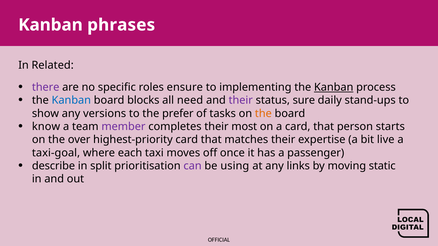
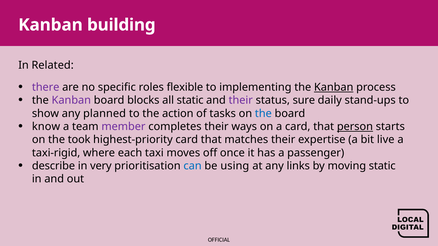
phrases: phrases -> building
ensure: ensure -> flexible
Kanban at (71, 100) colour: blue -> purple
all need: need -> static
versions: versions -> planned
prefer: prefer -> action
the at (263, 114) colour: orange -> blue
most: most -> ways
person underline: none -> present
over: over -> took
taxi-goal: taxi-goal -> taxi-rigid
split: split -> very
can colour: purple -> blue
